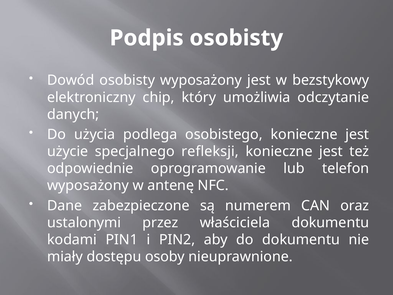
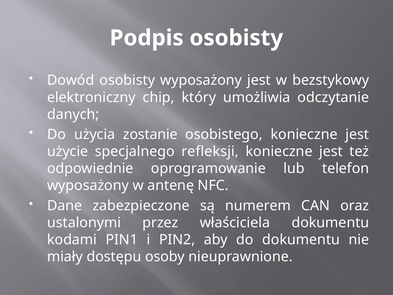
podlega: podlega -> zostanie
